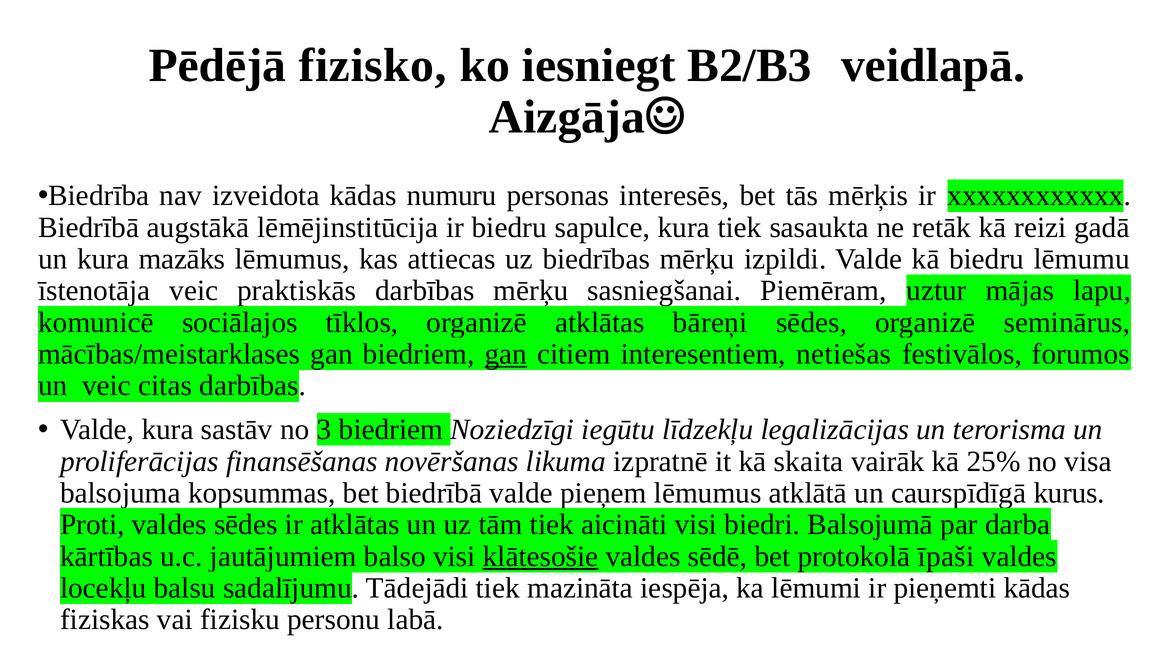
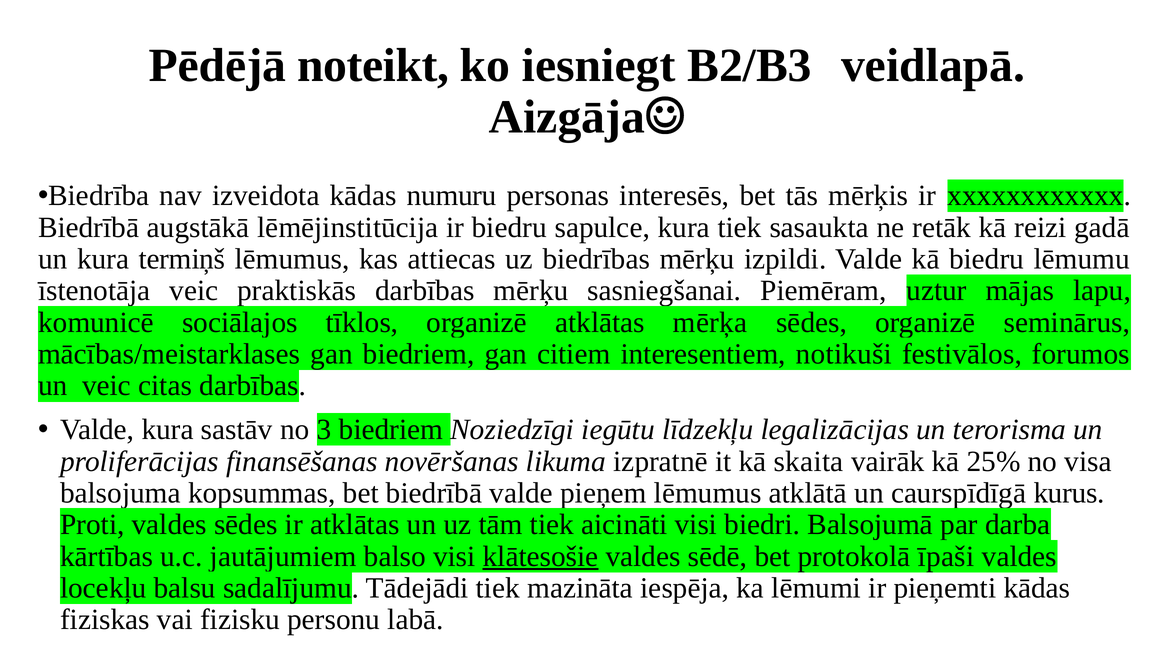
fizisko: fizisko -> noteikt
mazāks: mazāks -> termiņš
bāreņi: bāreņi -> mērķa
gan at (506, 354) underline: present -> none
netiešas: netiešas -> notikuši
